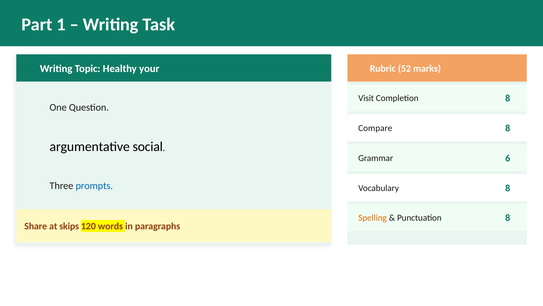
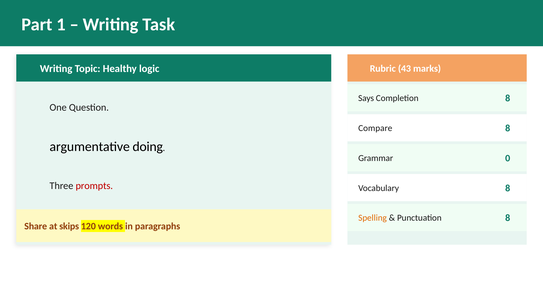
your: your -> logic
52: 52 -> 43
Visit: Visit -> Says
social: social -> doing
6: 6 -> 0
prompts colour: blue -> red
